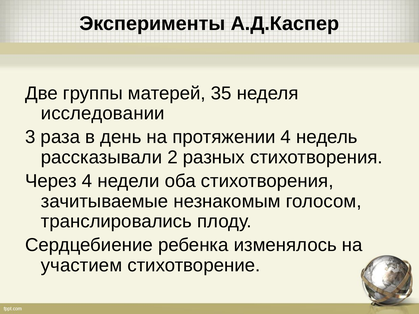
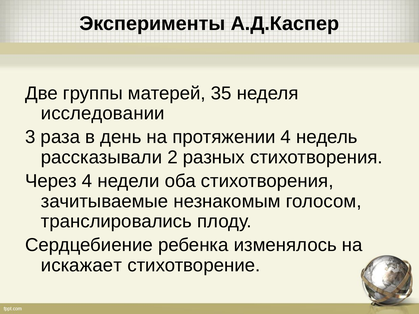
участием: участием -> искажает
